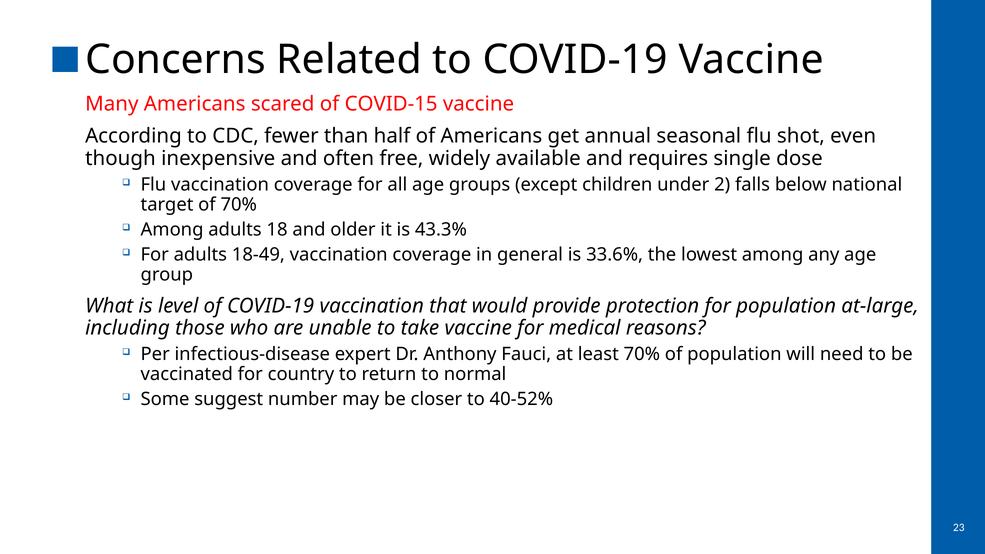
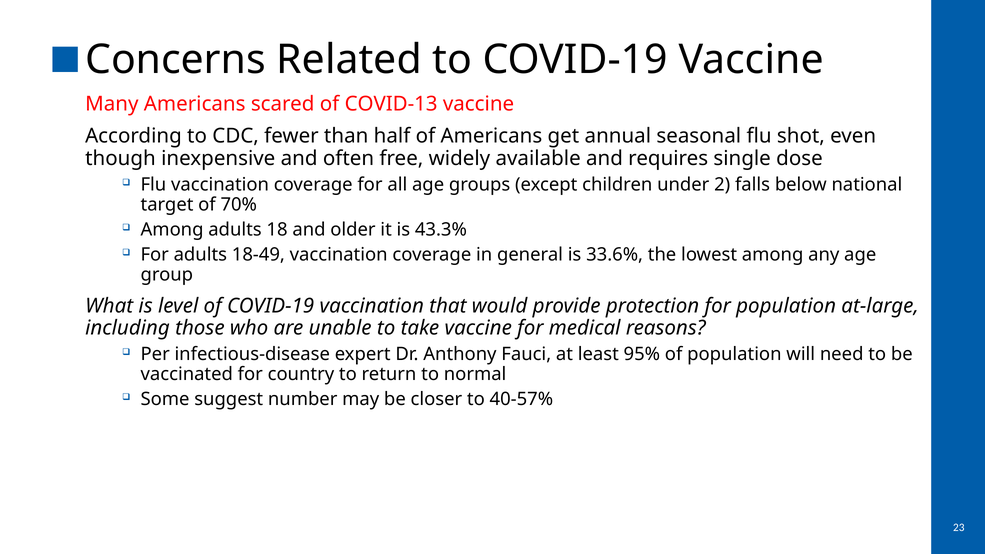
COVID-15: COVID-15 -> COVID-13
least 70%: 70% -> 95%
40-52%: 40-52% -> 40-57%
